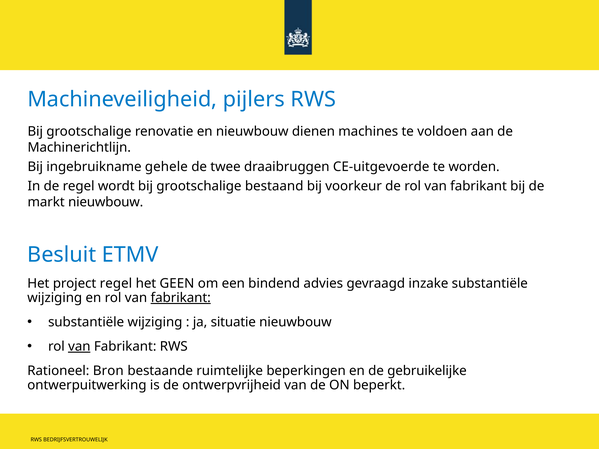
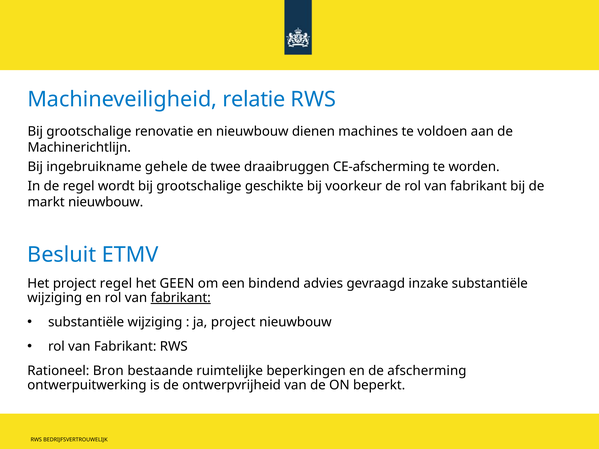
pijlers: pijlers -> relatie
CE-uitgevoerde: CE-uitgevoerde -> CE-afscherming
bestaand: bestaand -> geschikte
ja situatie: situatie -> project
van at (79, 347) underline: present -> none
gebruikelijke: gebruikelijke -> afscherming
